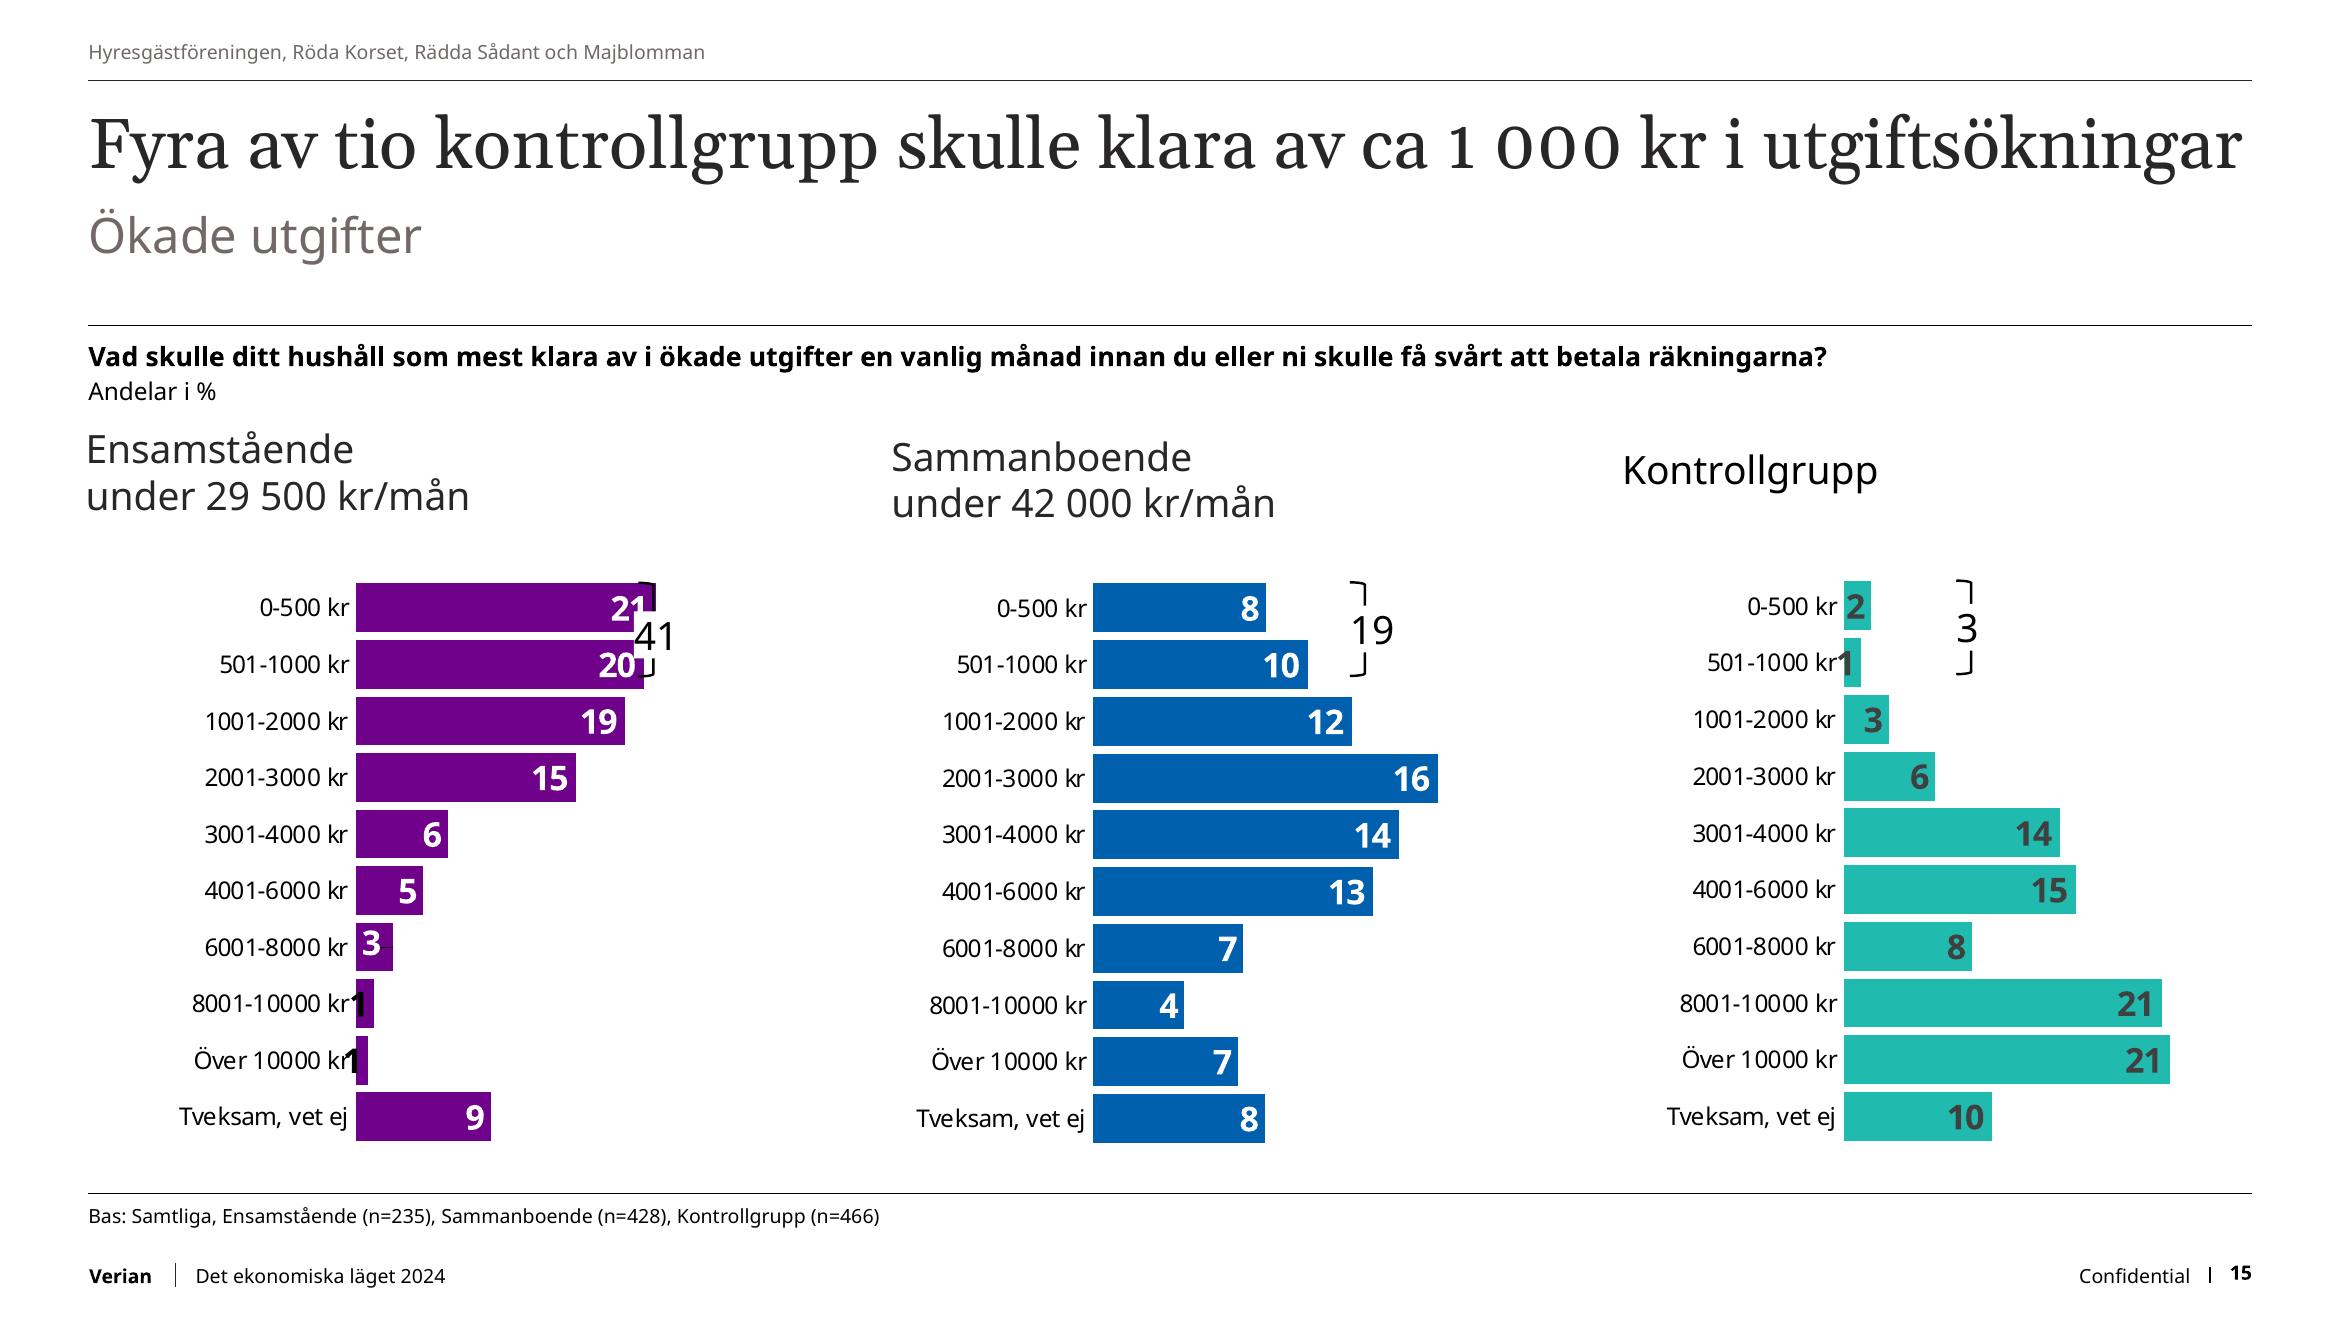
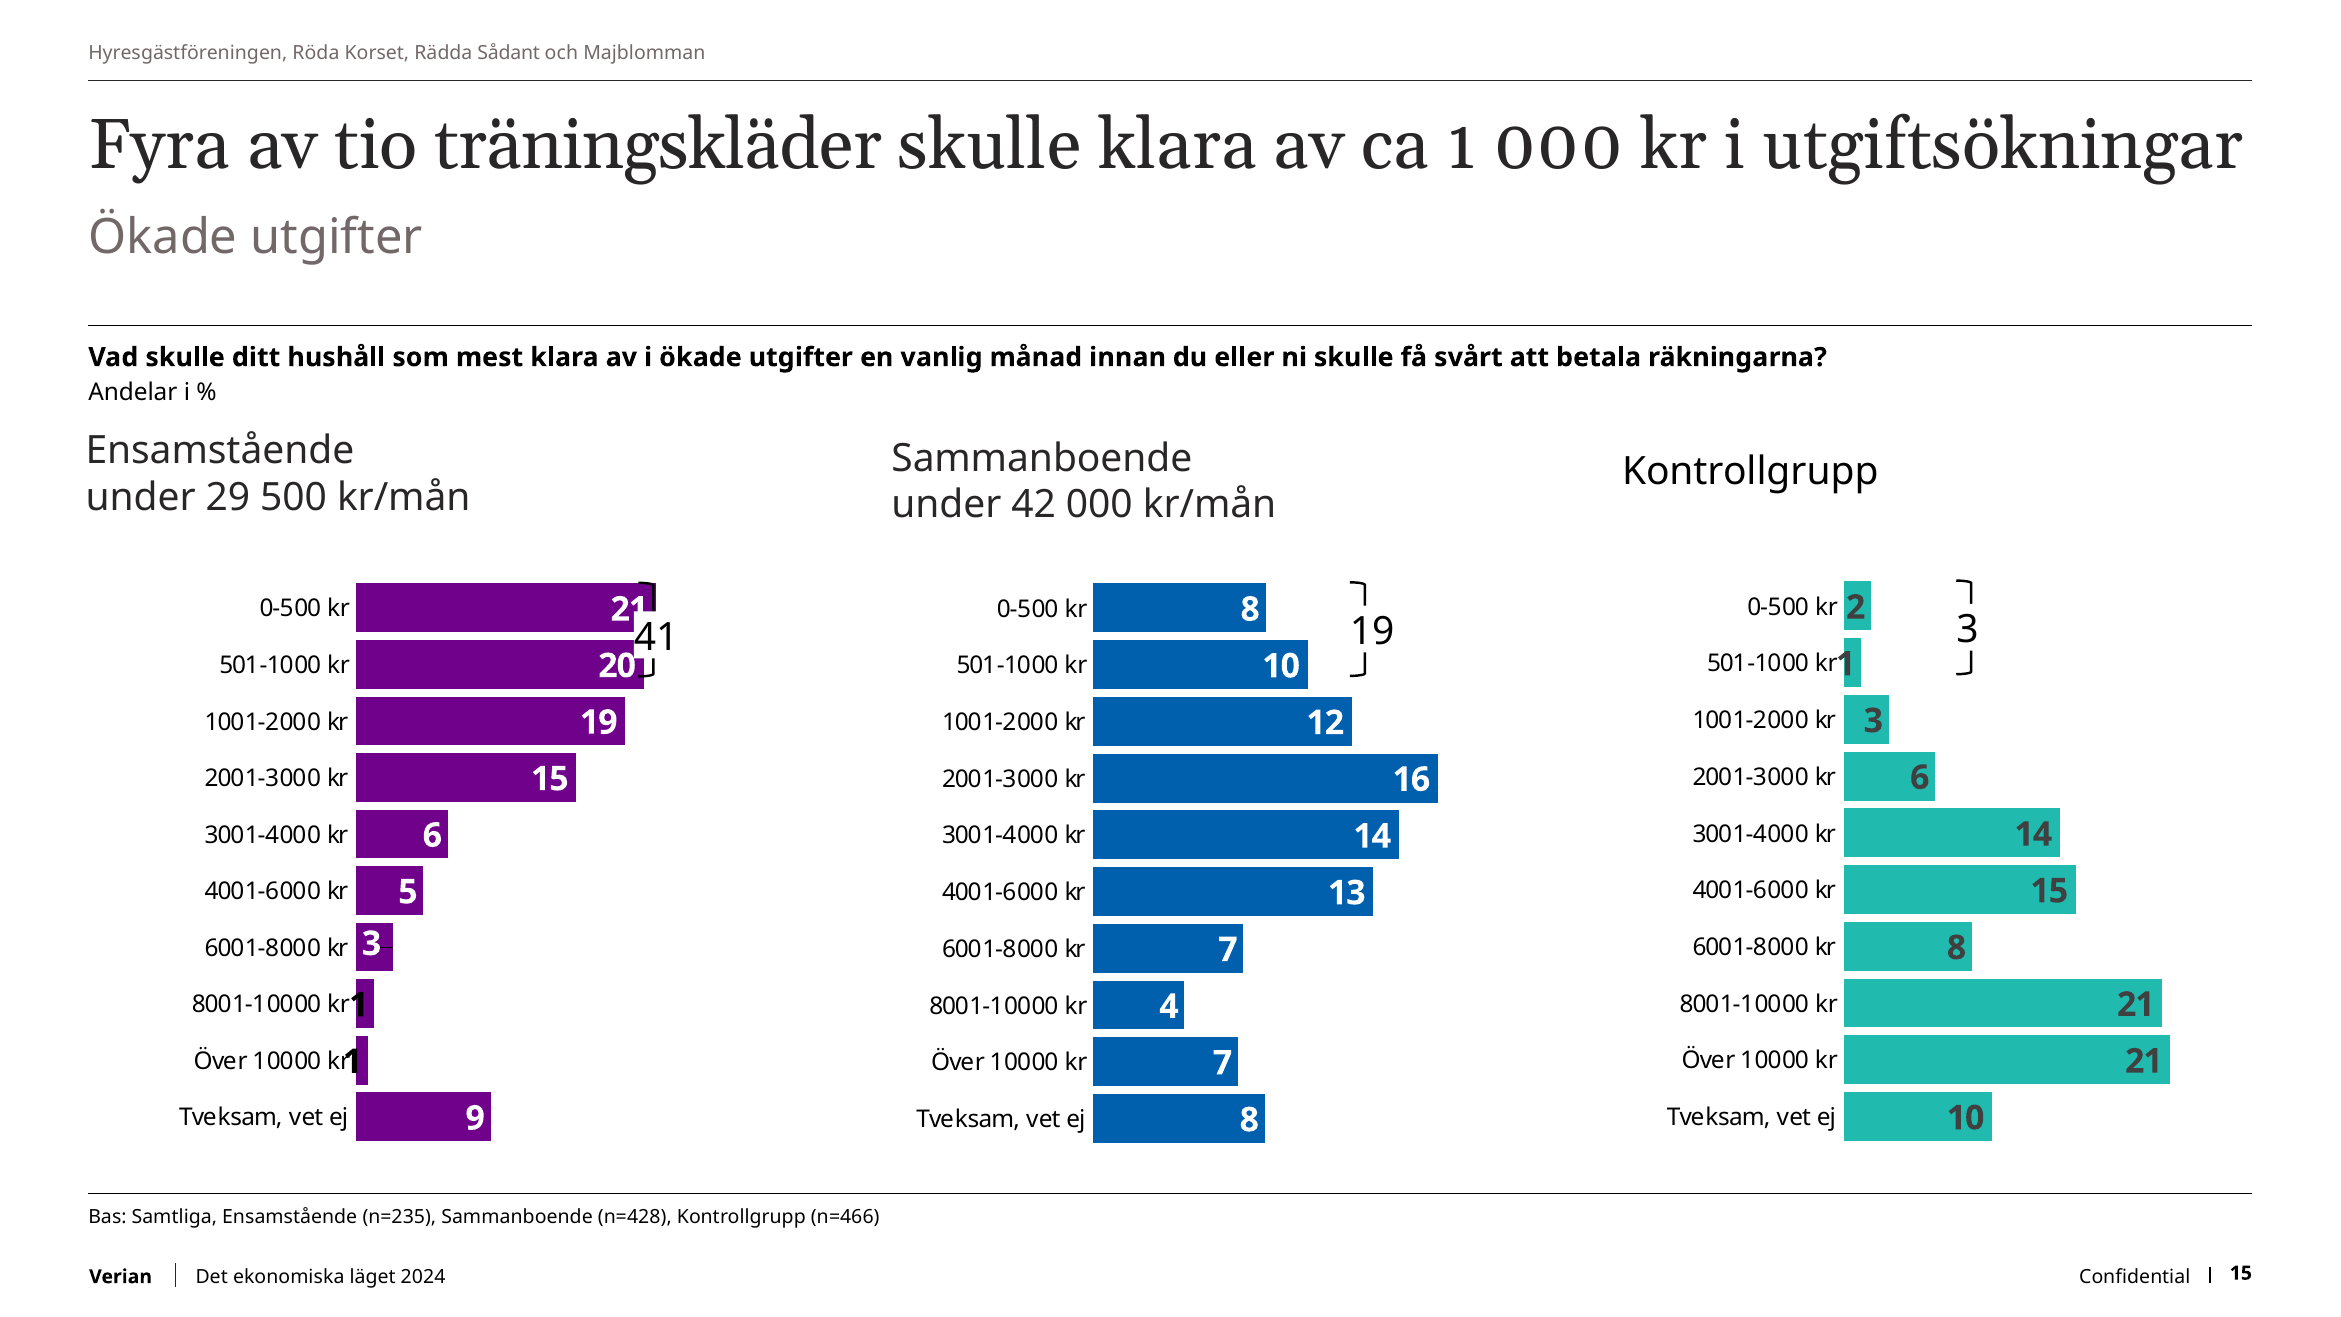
tio kontrollgrupp: kontrollgrupp -> träningskläder
